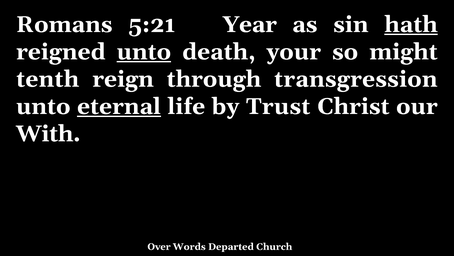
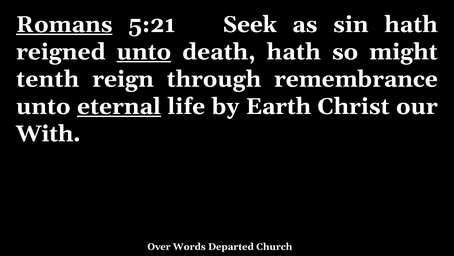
Romans underline: none -> present
Year: Year -> Seek
hath at (411, 25) underline: present -> none
death your: your -> hath
transgression: transgression -> remembrance
Trust: Trust -> Earth
